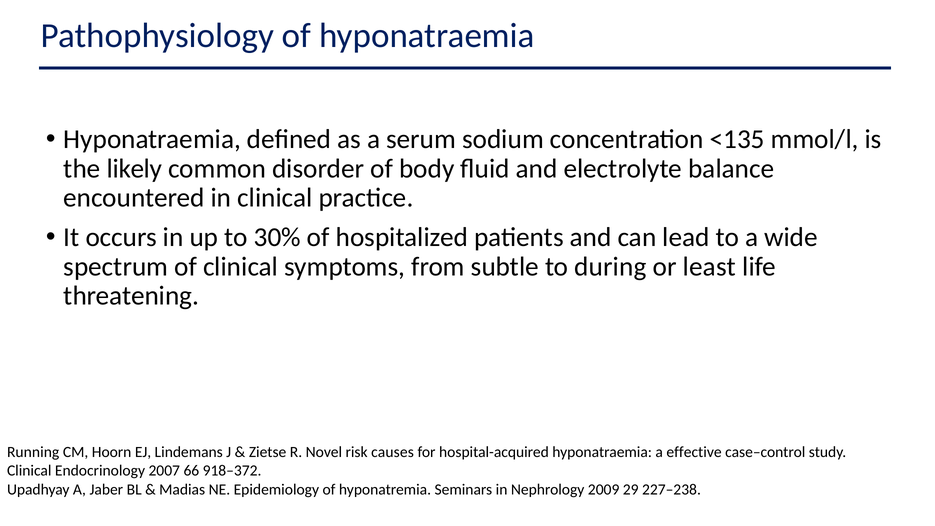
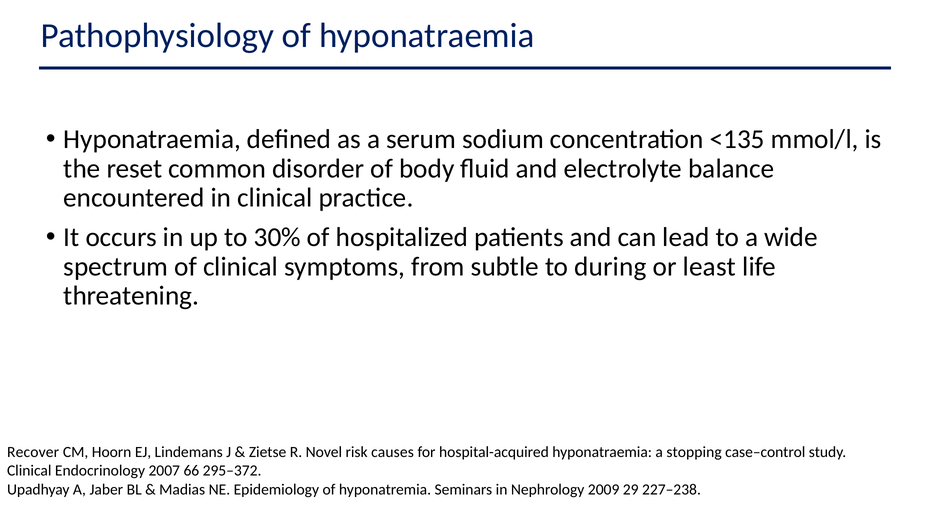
likely: likely -> reset
Running: Running -> Recover
effective: effective -> stopping
918–372: 918–372 -> 295–372
